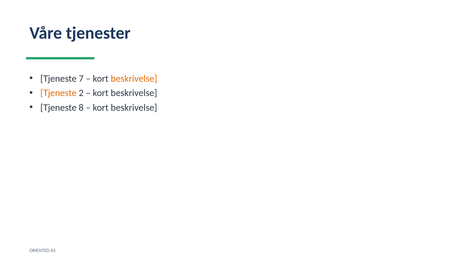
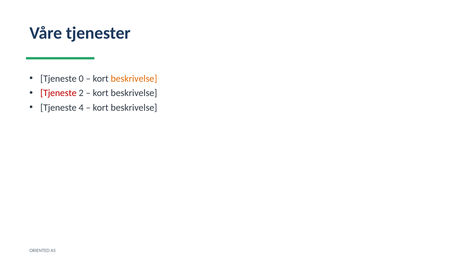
7: 7 -> 0
Tjeneste at (58, 93) colour: orange -> red
8: 8 -> 4
